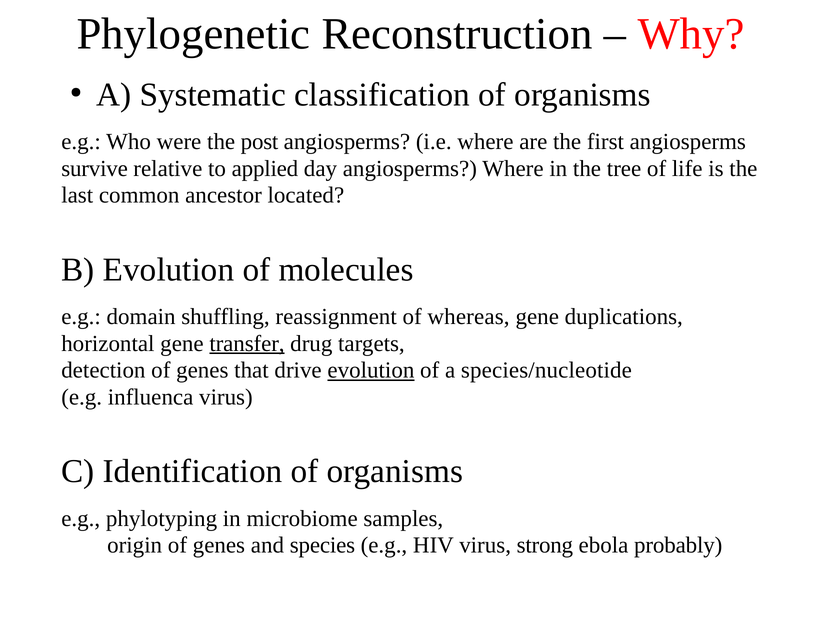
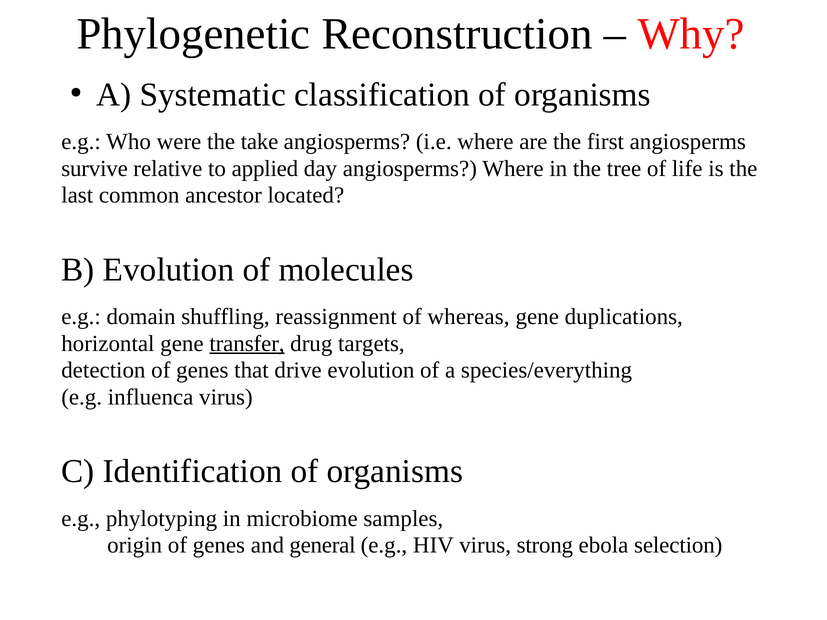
post: post -> take
evolution at (371, 370) underline: present -> none
species/nucleotide: species/nucleotide -> species/everything
species: species -> general
probably: probably -> selection
